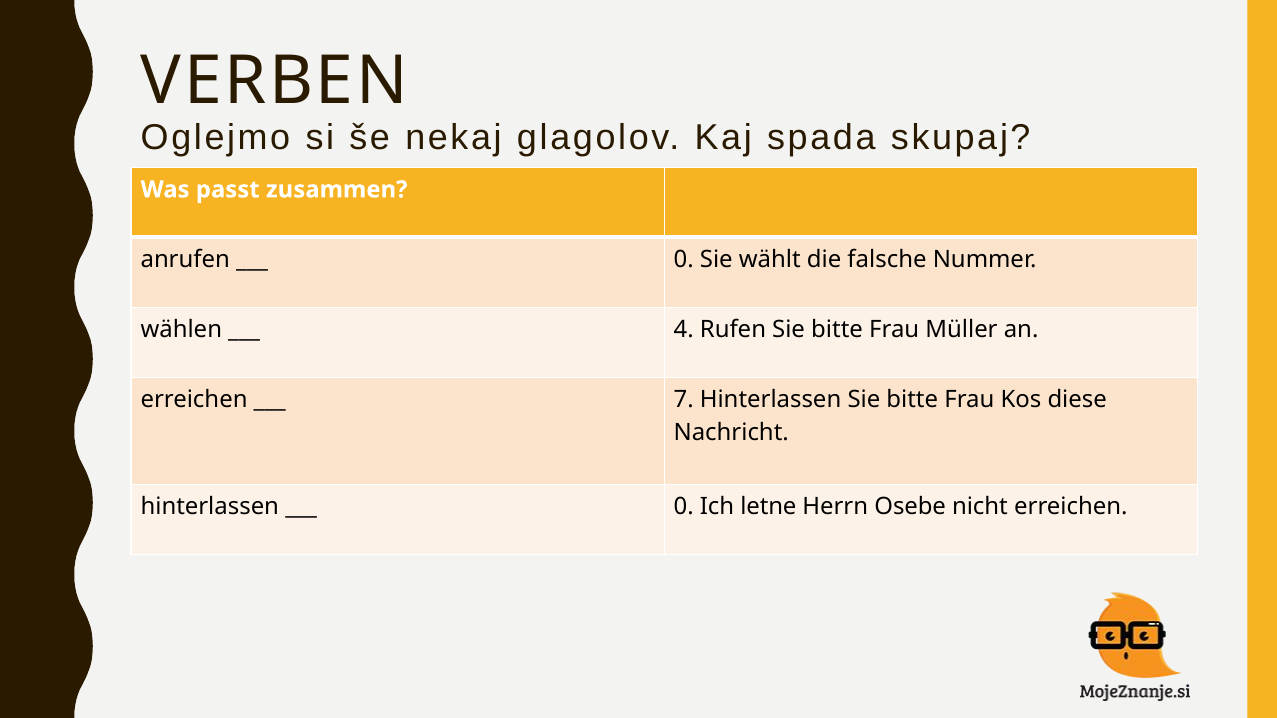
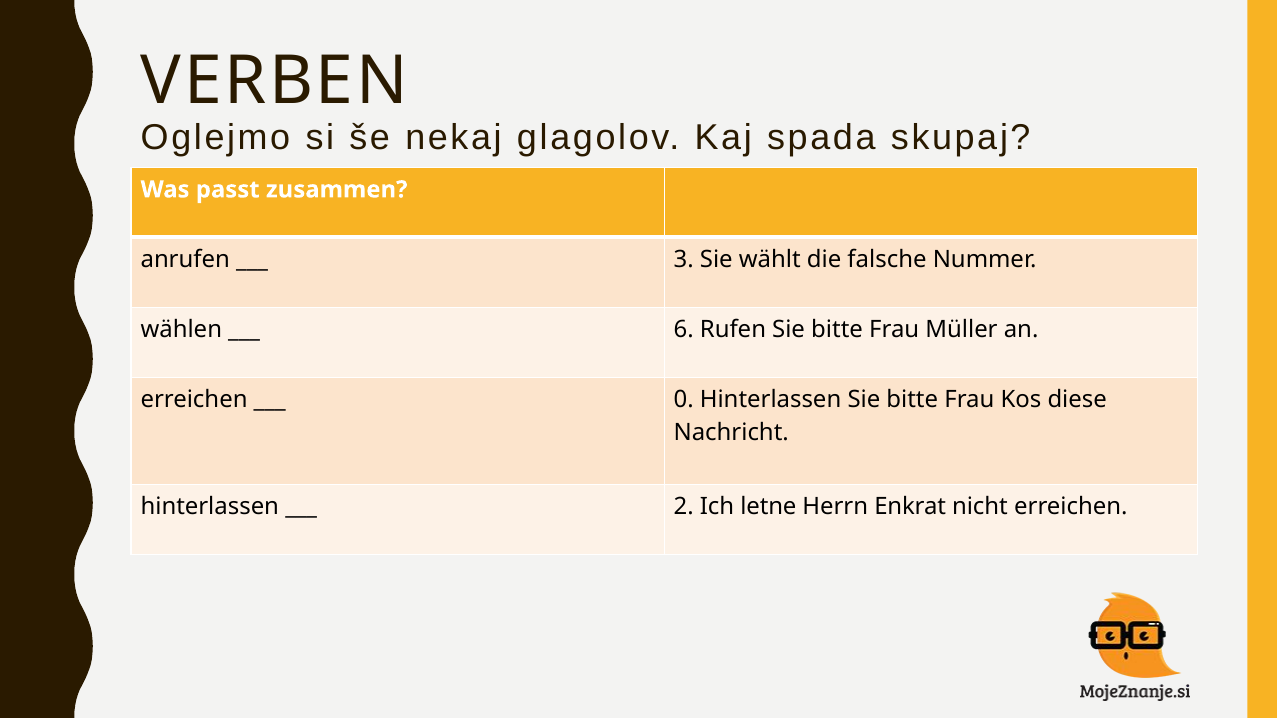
0 at (684, 260): 0 -> 3
4: 4 -> 6
7: 7 -> 0
0 at (684, 507): 0 -> 2
Osebe: Osebe -> Enkrat
